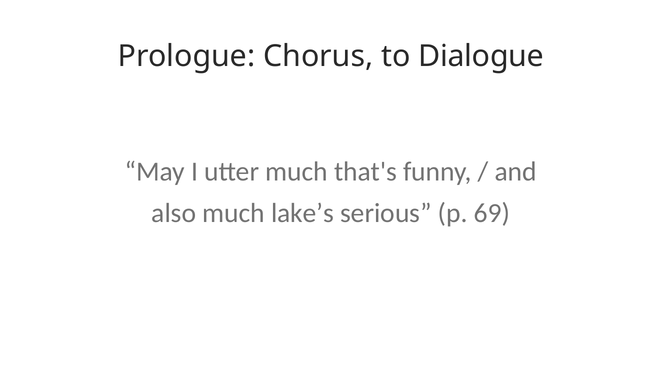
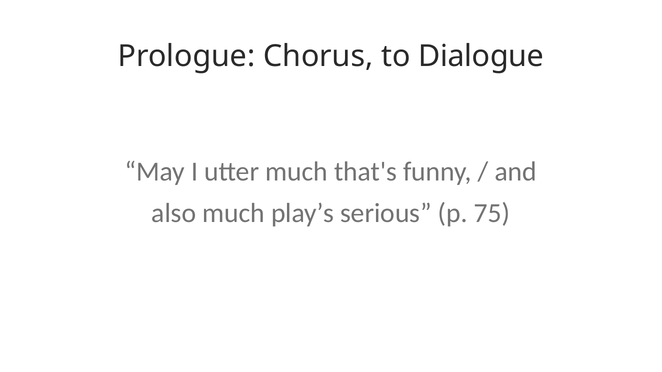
lake’s: lake’s -> play’s
69: 69 -> 75
